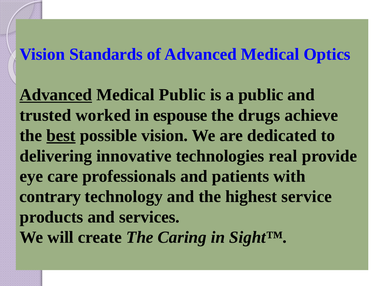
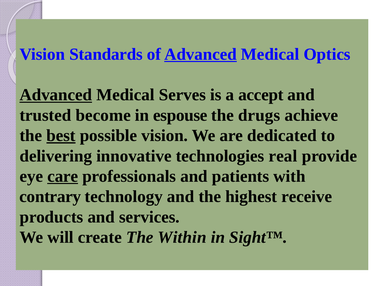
Advanced at (201, 54) underline: none -> present
Medical Public: Public -> Serves
a public: public -> accept
worked: worked -> become
care underline: none -> present
service: service -> receive
Caring: Caring -> Within
